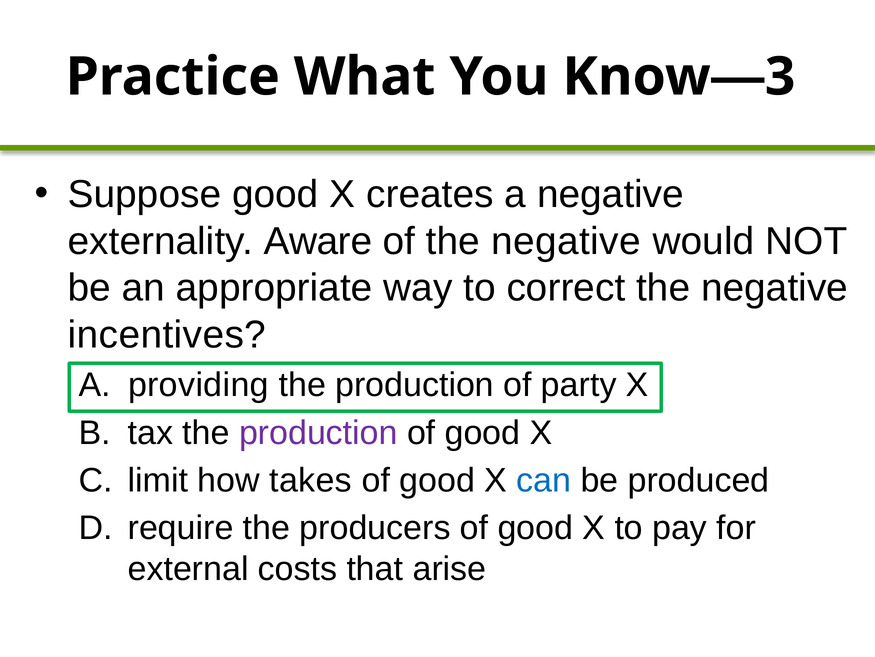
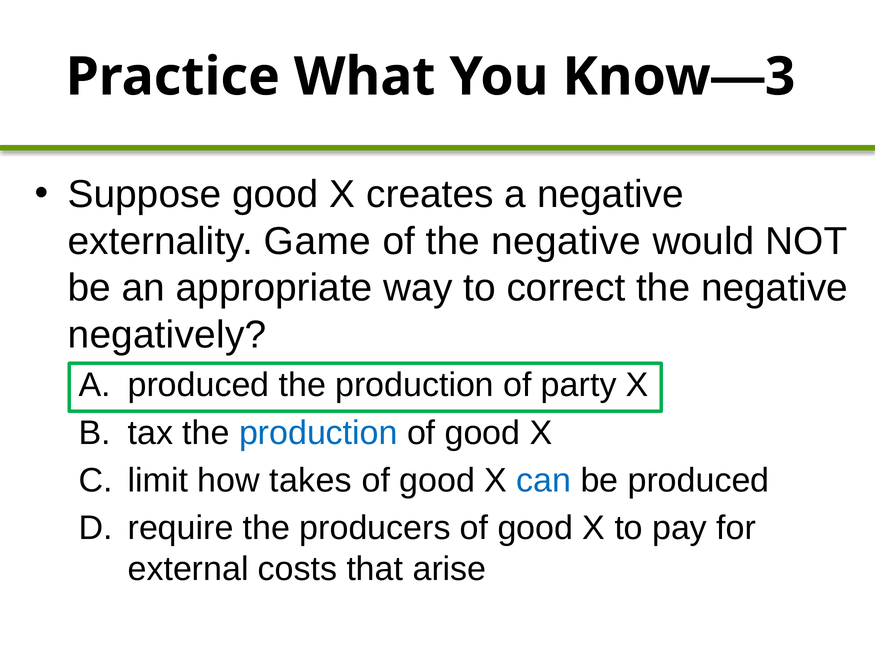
Aware: Aware -> Game
incentives: incentives -> negatively
A providing: providing -> produced
production at (318, 432) colour: purple -> blue
